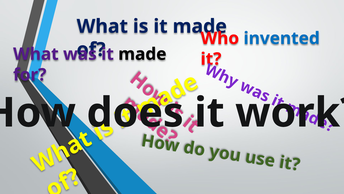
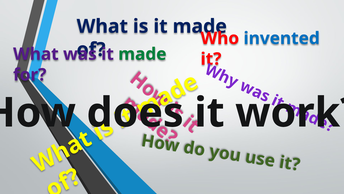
made at (142, 54) colour: black -> green
